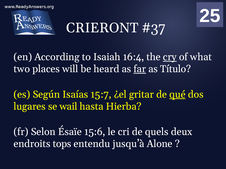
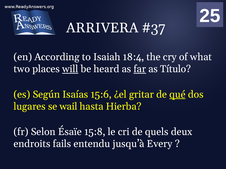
CRIERONT: CRIERONT -> ARRIVERA
16:4: 16:4 -> 18:4
cry underline: present -> none
will underline: none -> present
15:7: 15:7 -> 15:6
15:6: 15:6 -> 15:8
tops: tops -> fails
Alone: Alone -> Every
